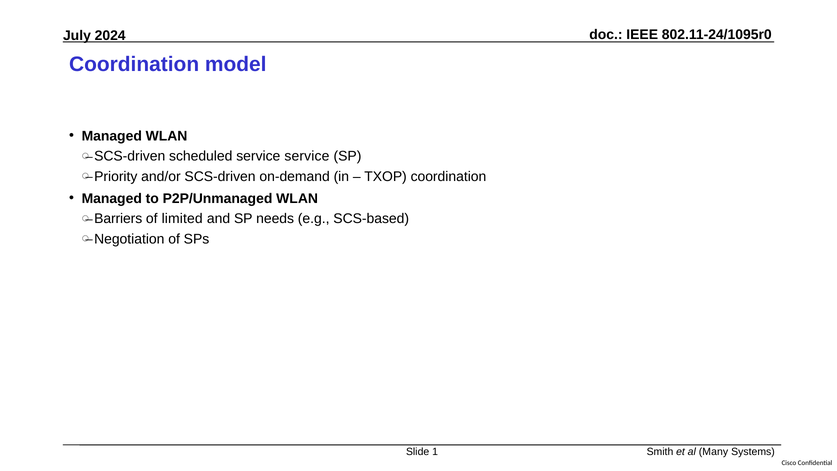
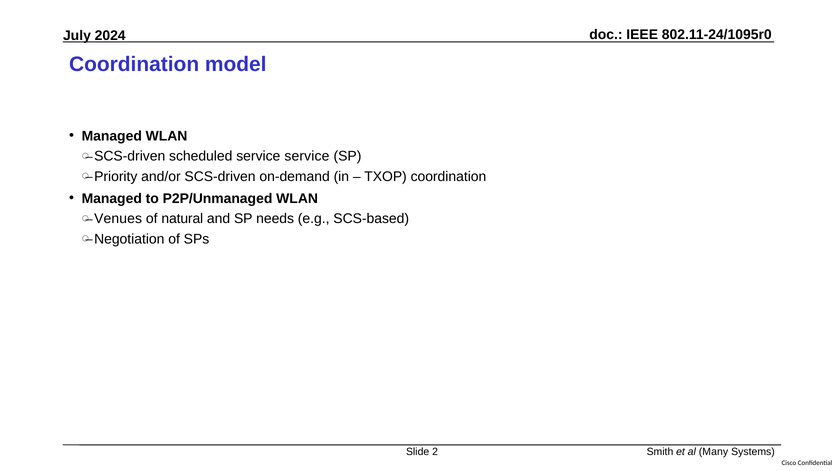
Barriers: Barriers -> Venues
limited: limited -> natural
1: 1 -> 2
